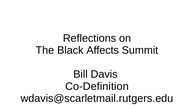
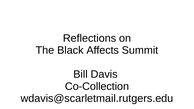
Co-Definition: Co-Definition -> Co-Collection
